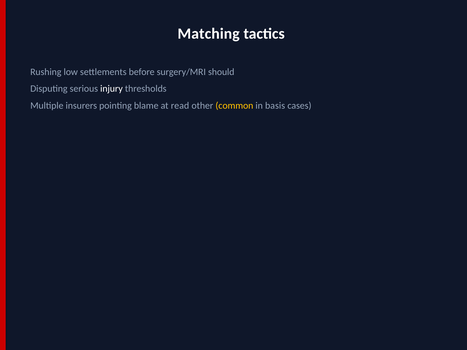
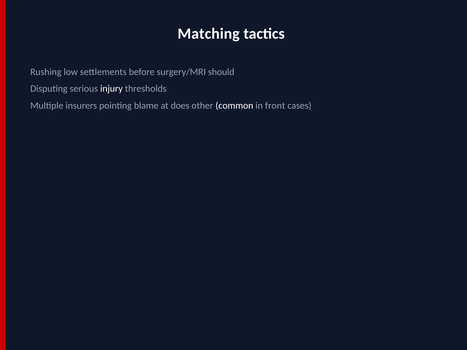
read: read -> does
common colour: yellow -> white
basis: basis -> front
